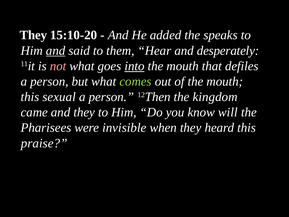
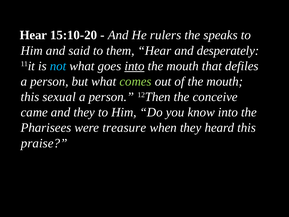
They at (33, 35): They -> Hear
added: added -> rulers
and at (56, 51) underline: present -> none
not colour: pink -> light blue
kingdom: kingdom -> conceive
know will: will -> into
invisible: invisible -> treasure
